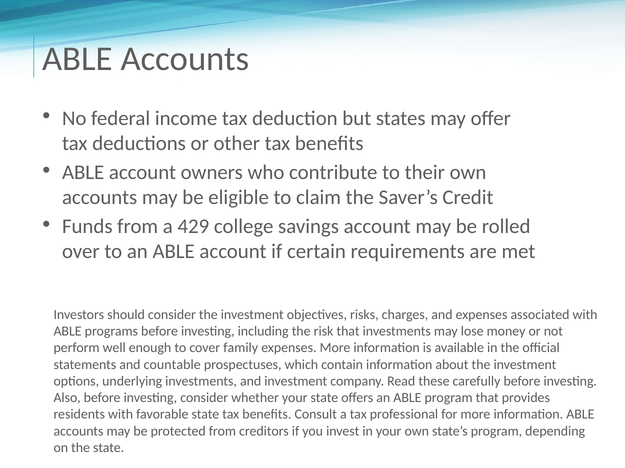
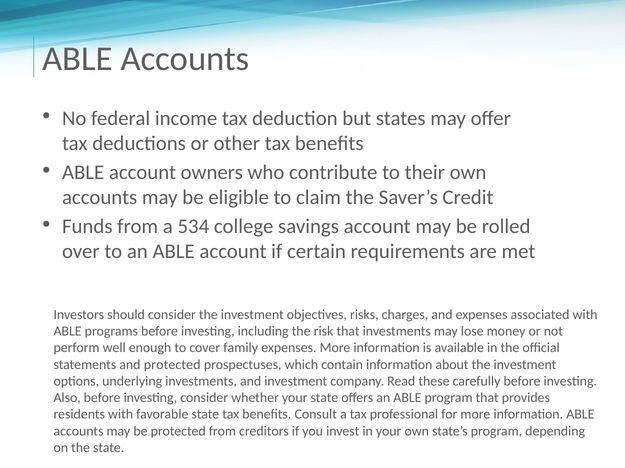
429: 429 -> 534
and countable: countable -> protected
